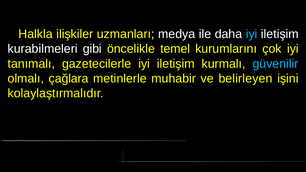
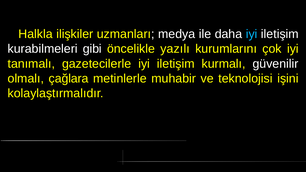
temel: temel -> yazılı
güvenilir colour: light blue -> white
belirleyen: belirleyen -> teknolojisi
